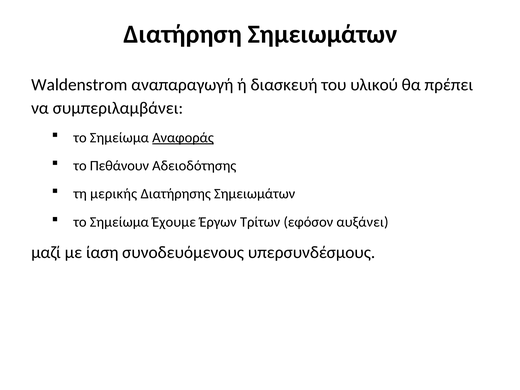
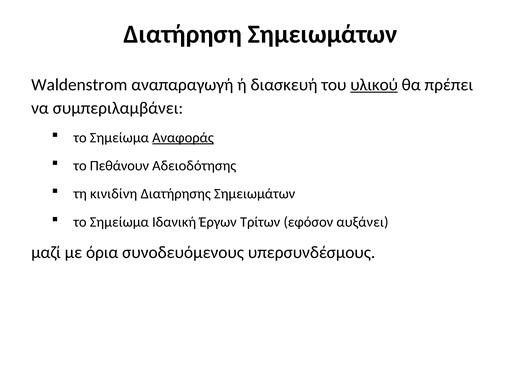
υλικού underline: none -> present
μερικής: μερικής -> κινιδίνη
Έχουμε: Έχουμε -> Ιδανική
ίαση: ίαση -> όρια
